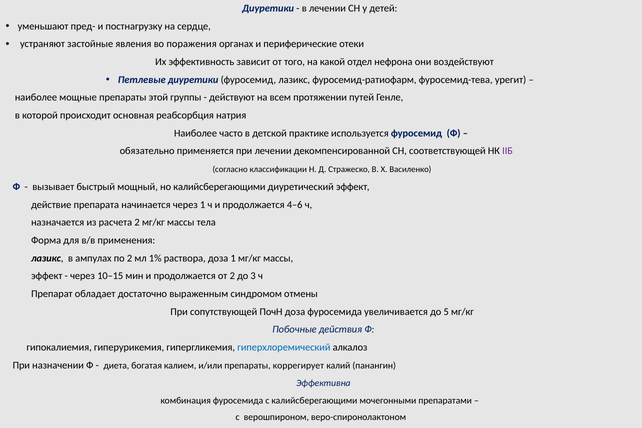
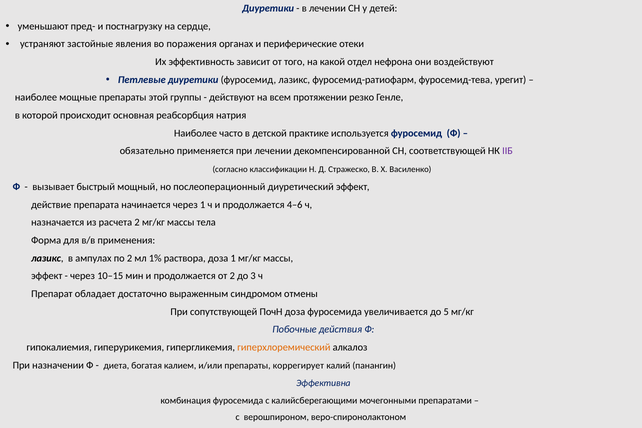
путей: путей -> резко
но калийсберегающими: калийсберегающими -> послеоперационный
гиперхлоремический colour: blue -> orange
